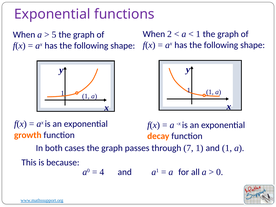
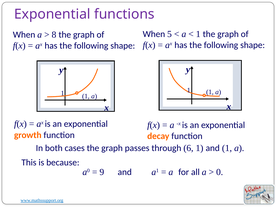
2: 2 -> 5
5: 5 -> 8
7: 7 -> 6
4: 4 -> 9
